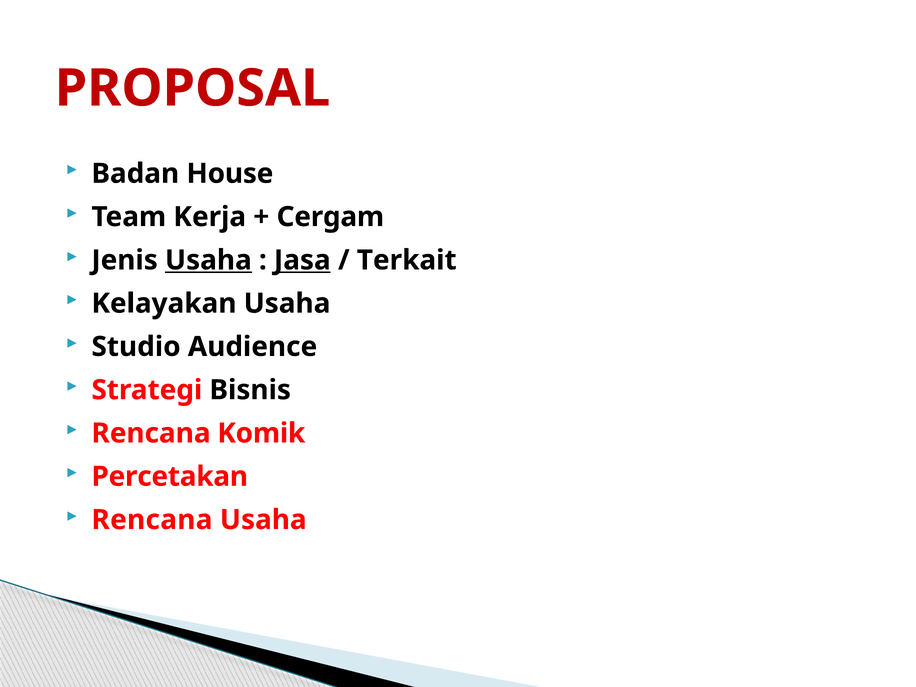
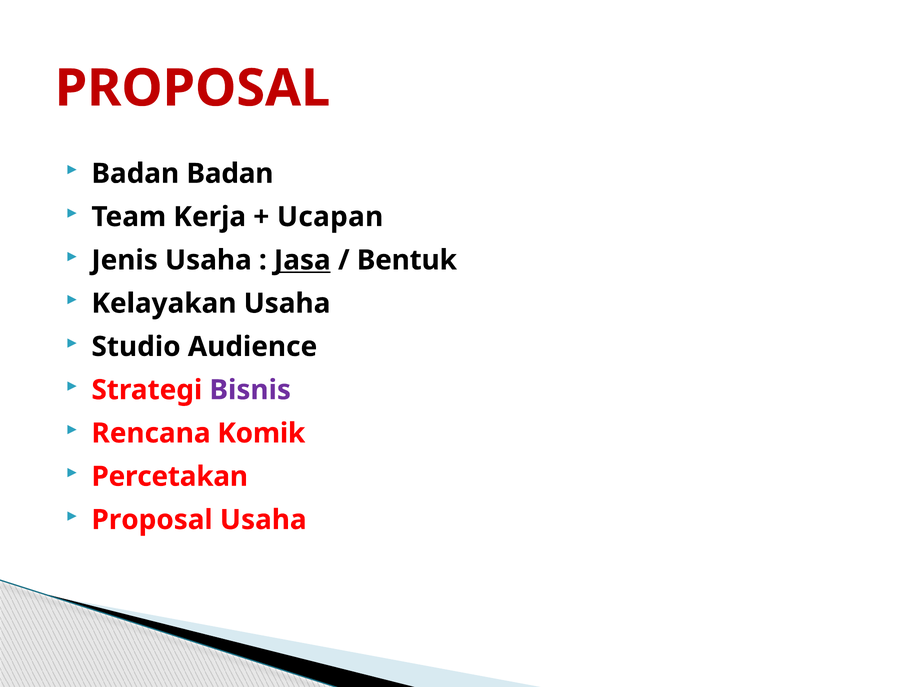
Badan House: House -> Badan
Cergam: Cergam -> Ucapan
Usaha at (208, 260) underline: present -> none
Terkait: Terkait -> Bentuk
Bisnis colour: black -> purple
Rencana at (152, 520): Rencana -> Proposal
